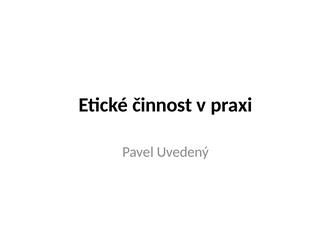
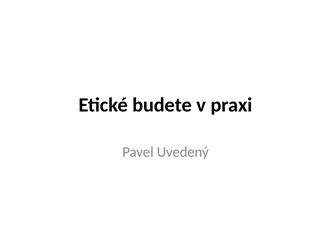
činnost: činnost -> budete
